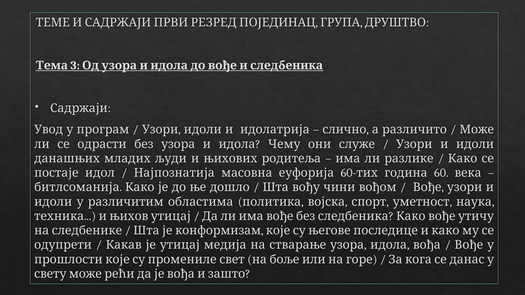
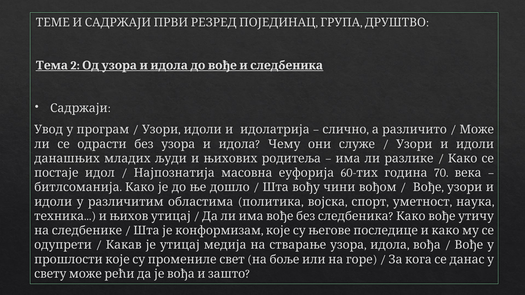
3: 3 -> 2
60: 60 -> 70
